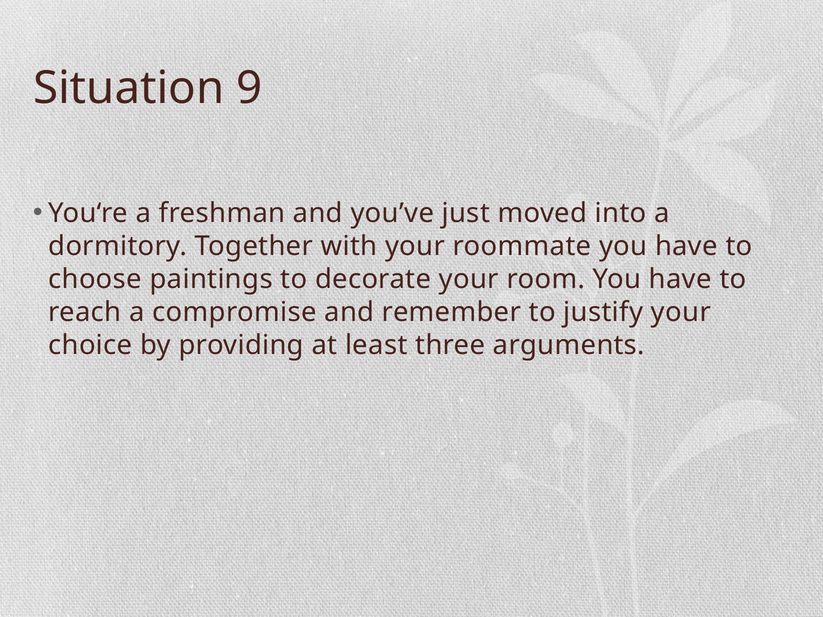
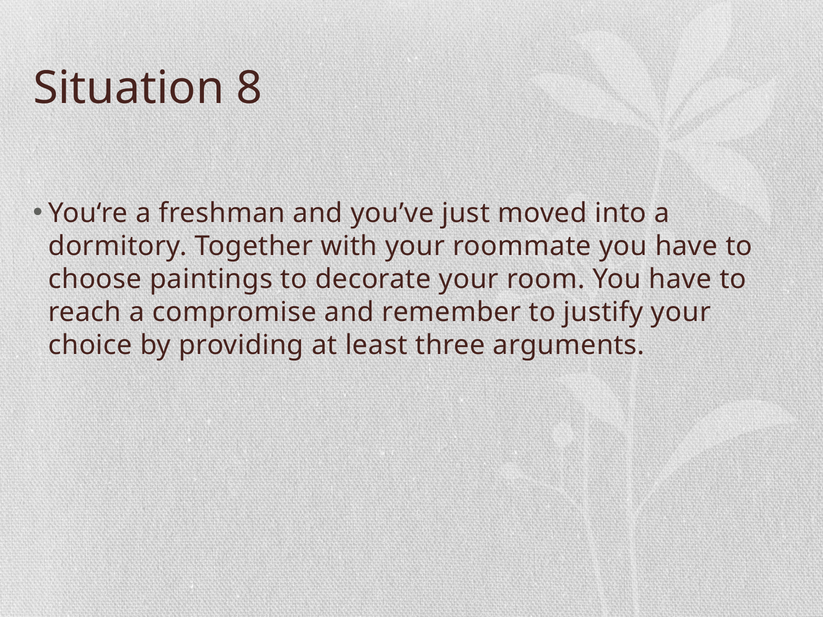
9: 9 -> 8
